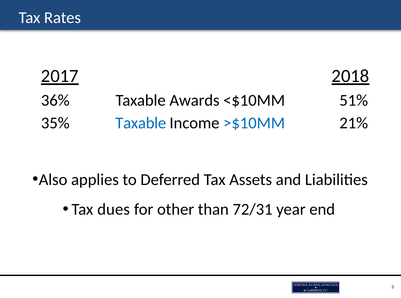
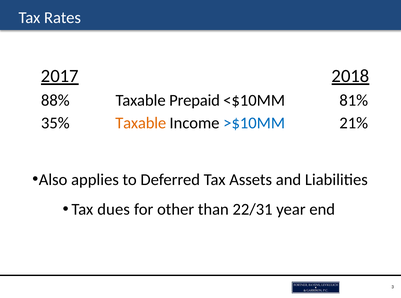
36%: 36% -> 88%
Awards: Awards -> Prepaid
51%: 51% -> 81%
Taxable at (141, 123) colour: blue -> orange
72/31: 72/31 -> 22/31
